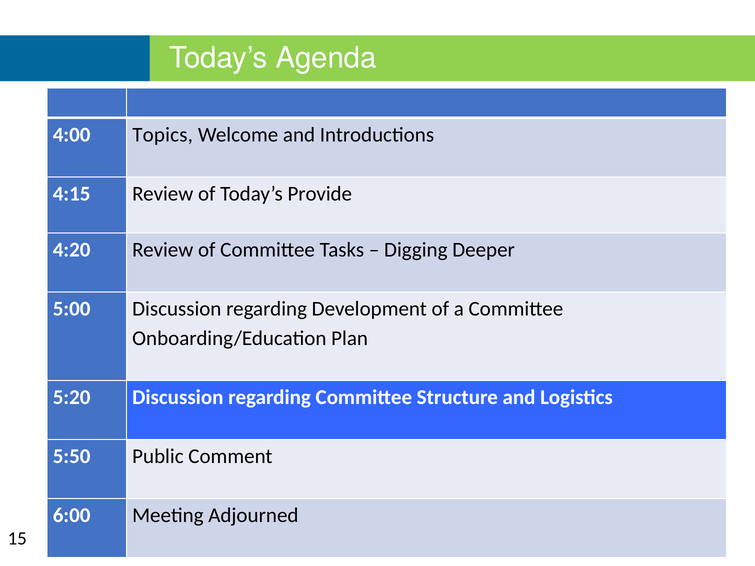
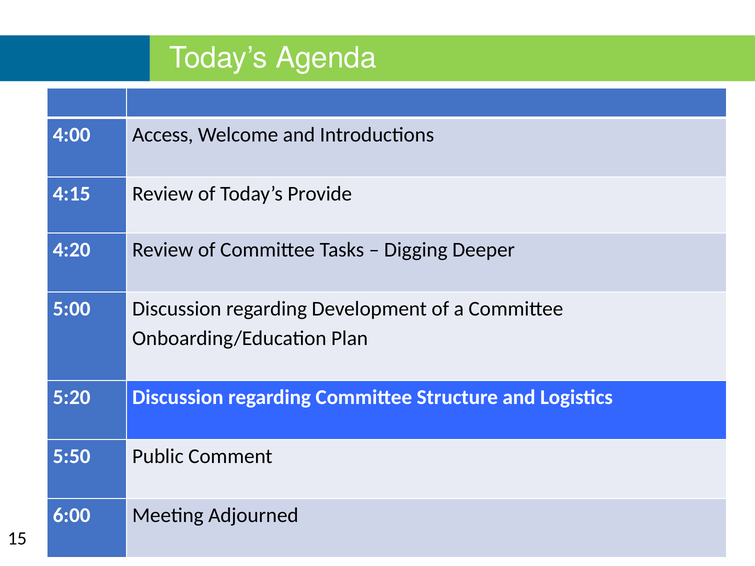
Topics: Topics -> Access
